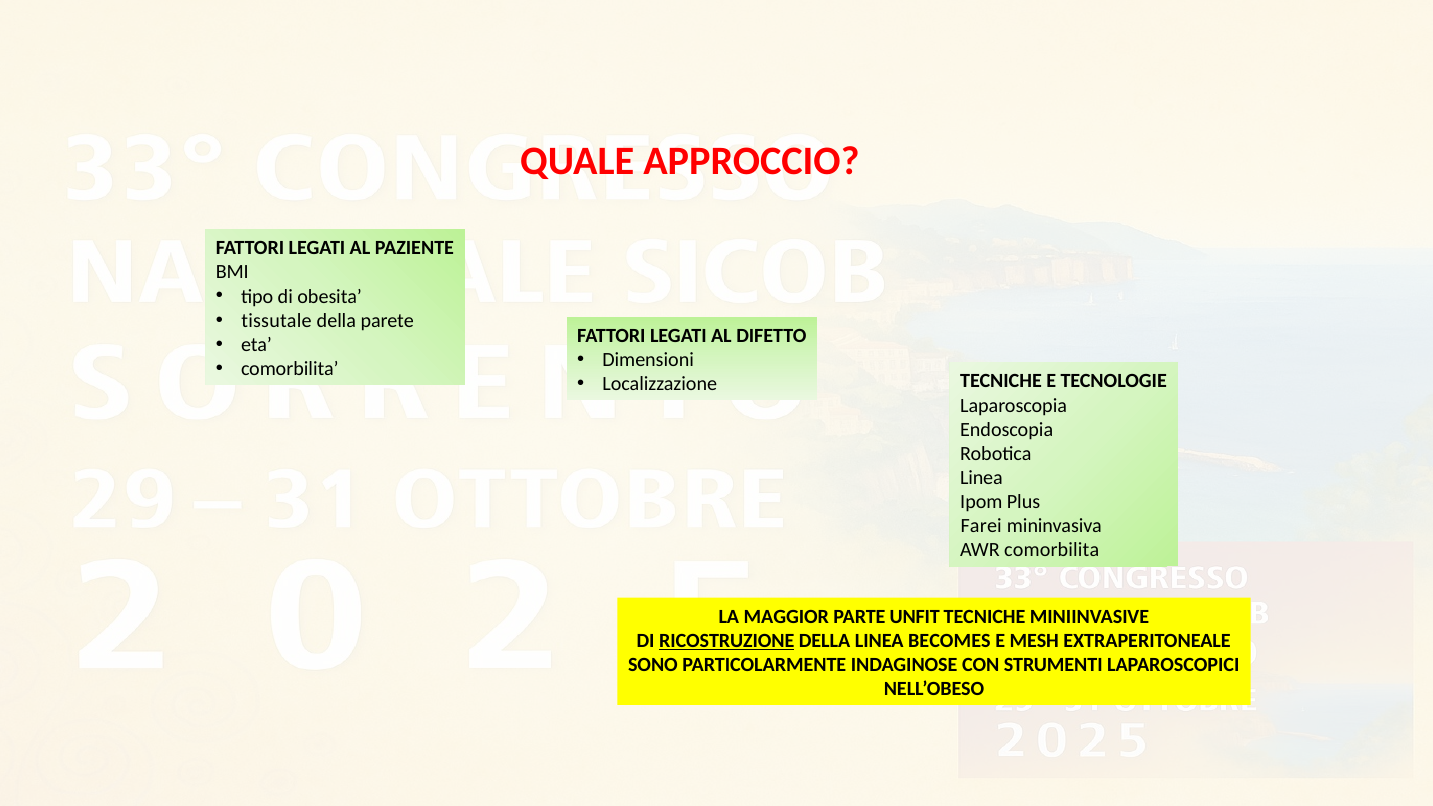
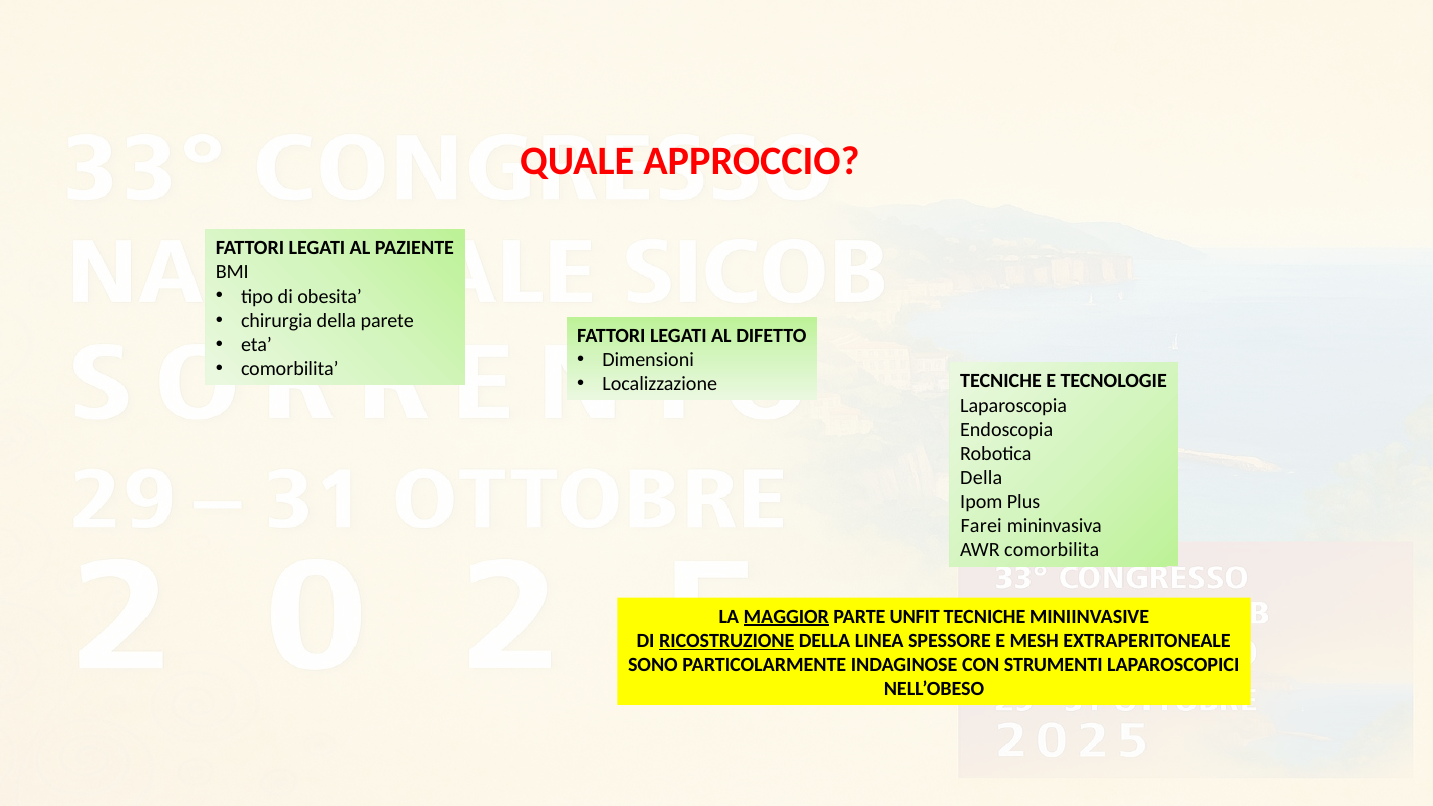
tissutale: tissutale -> chirurgia
Linea at (981, 478): Linea -> Della
MAGGIOR underline: none -> present
BECOMES: BECOMES -> SPESSORE
